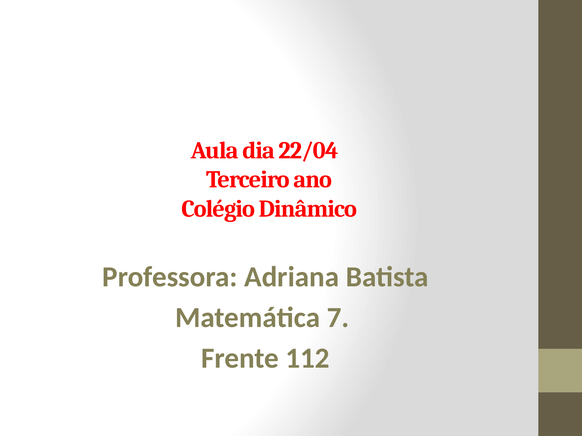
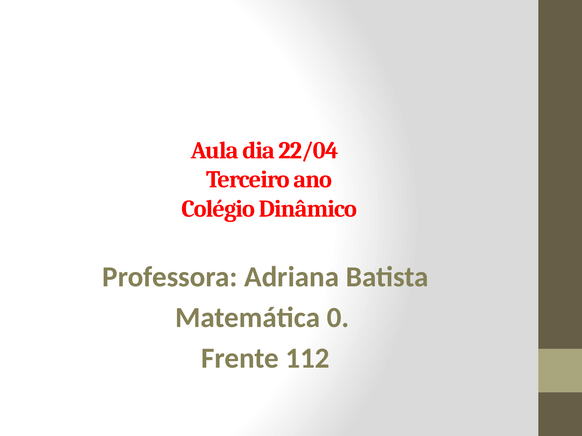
7: 7 -> 0
